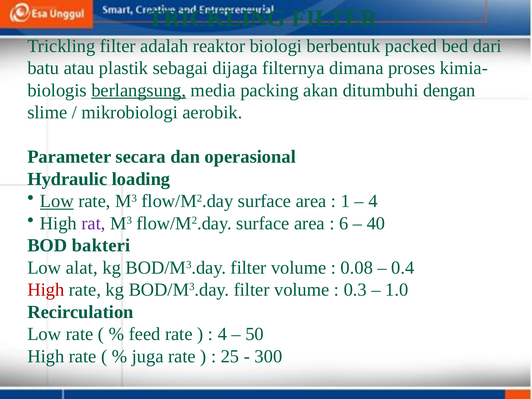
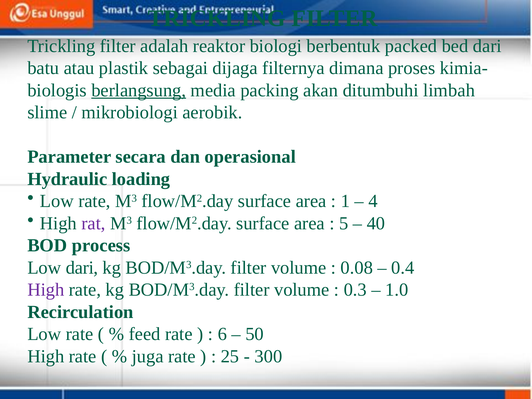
dengan: dengan -> limbah
Low at (57, 201) underline: present -> none
6: 6 -> 5
bakteri: bakteri -> process
Low alat: alat -> dari
High at (46, 290) colour: red -> purple
4 at (222, 334): 4 -> 6
